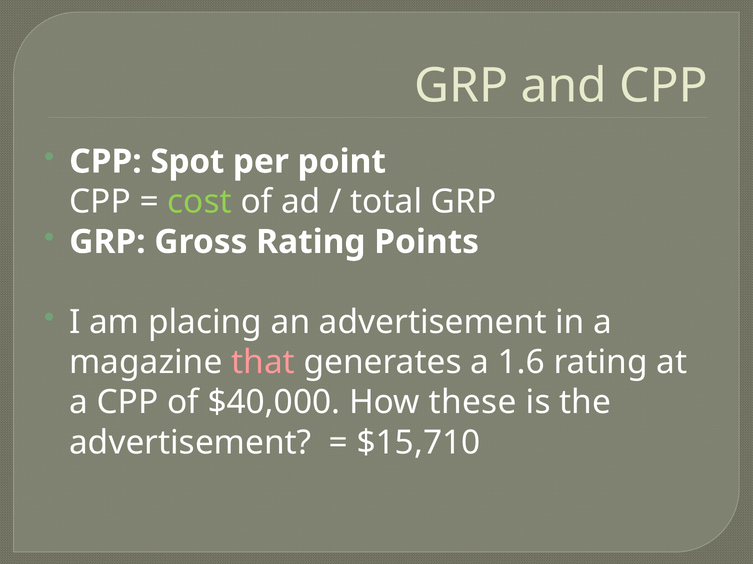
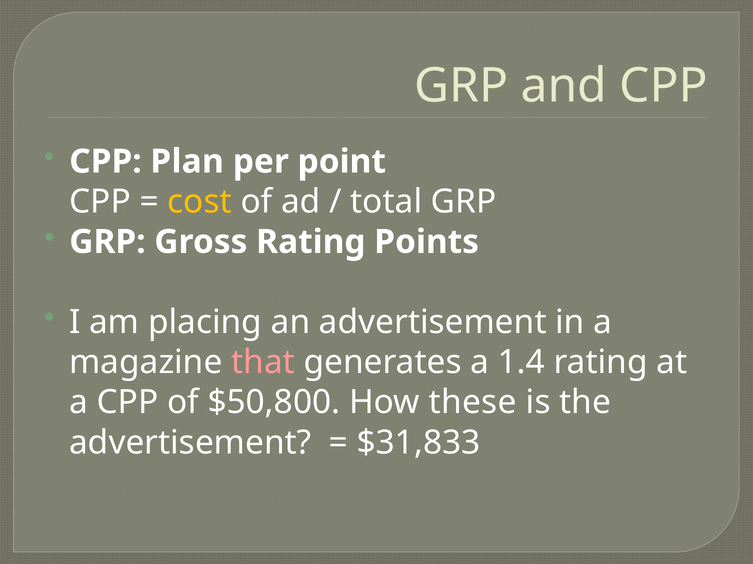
Spot: Spot -> Plan
cost colour: light green -> yellow
1.6: 1.6 -> 1.4
$40,000: $40,000 -> $50,800
$15,710: $15,710 -> $31,833
